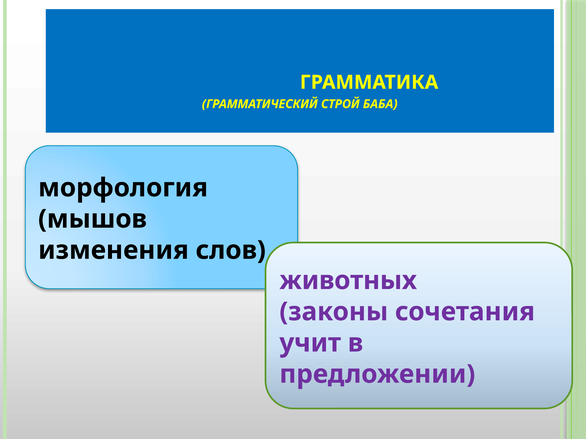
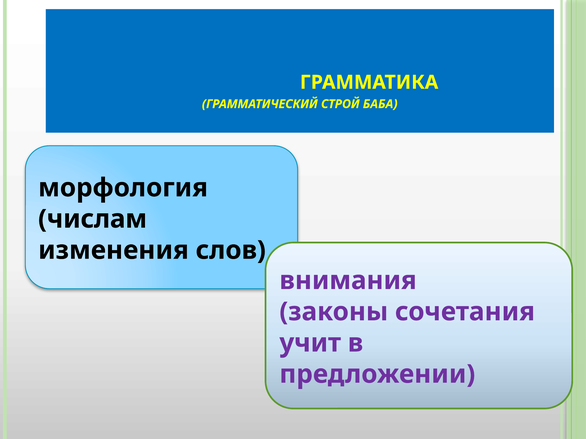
мышов: мышов -> числам
животных: животных -> внимания
